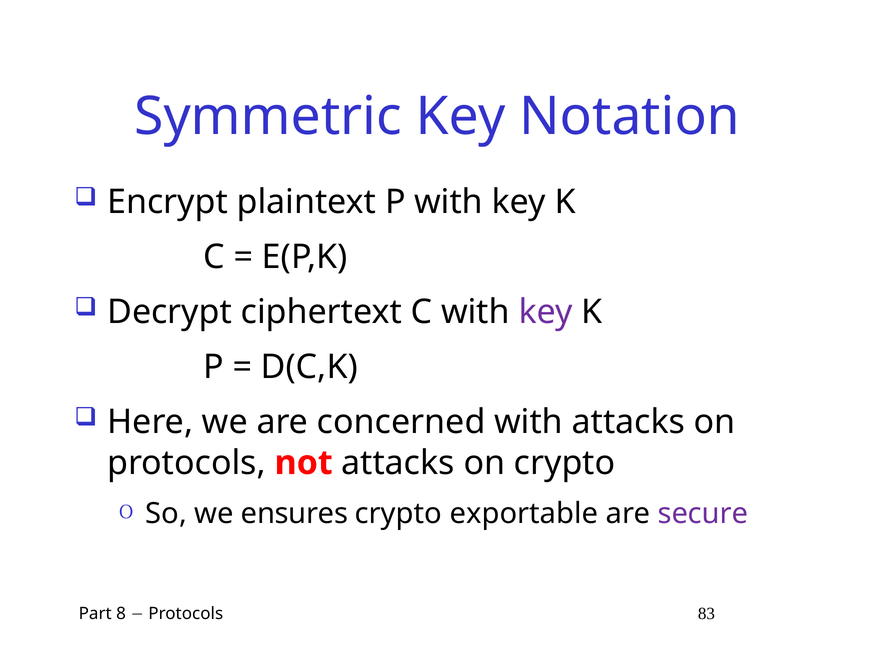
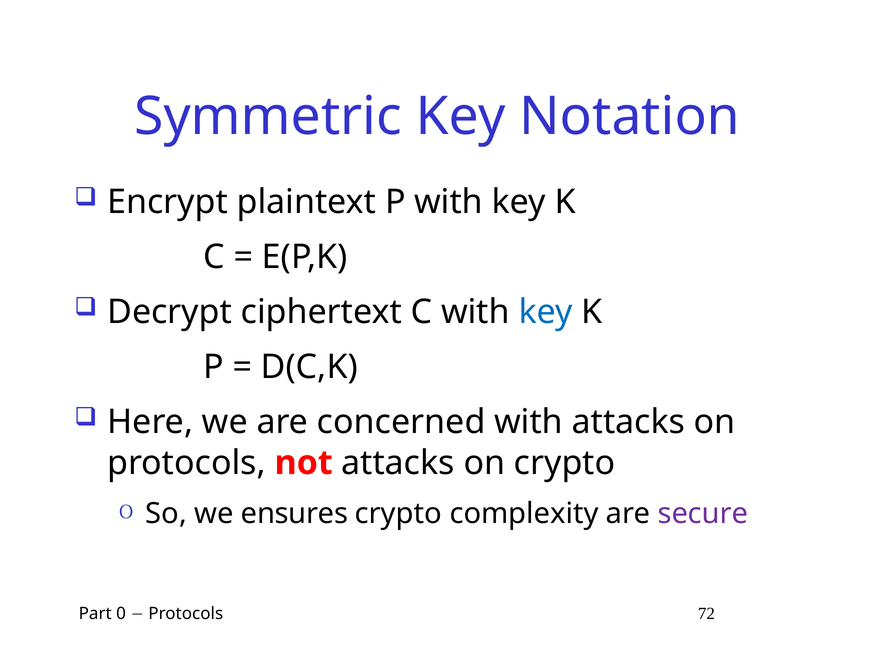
key at (546, 312) colour: purple -> blue
exportable: exportable -> complexity
8: 8 -> 0
83: 83 -> 72
